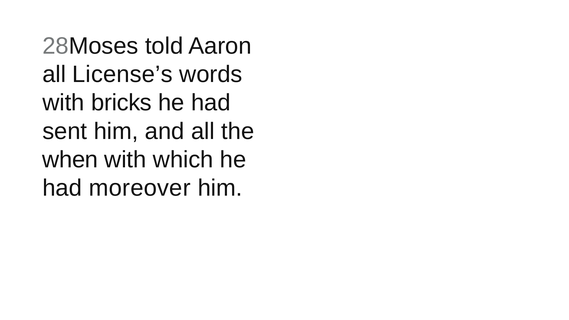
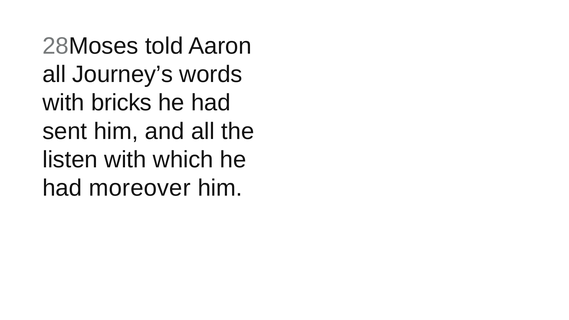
License’s: License’s -> Journey’s
when: when -> listen
